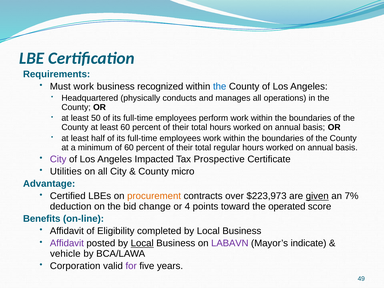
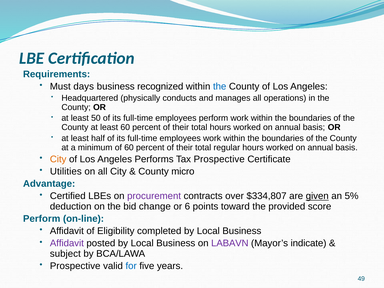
Must work: work -> days
City at (58, 159) colour: purple -> orange
Impacted: Impacted -> Performs
procurement colour: orange -> purple
$223,973: $223,973 -> $334,807
7%: 7% -> 5%
4: 4 -> 6
operated: operated -> provided
Benefits at (42, 219): Benefits -> Perform
Local at (142, 243) underline: present -> none
vehicle: vehicle -> subject
Corporation at (75, 266): Corporation -> Prospective
for colour: purple -> blue
